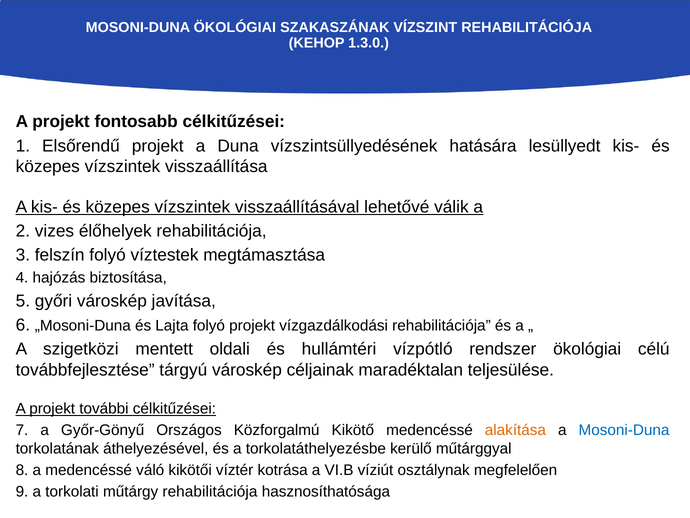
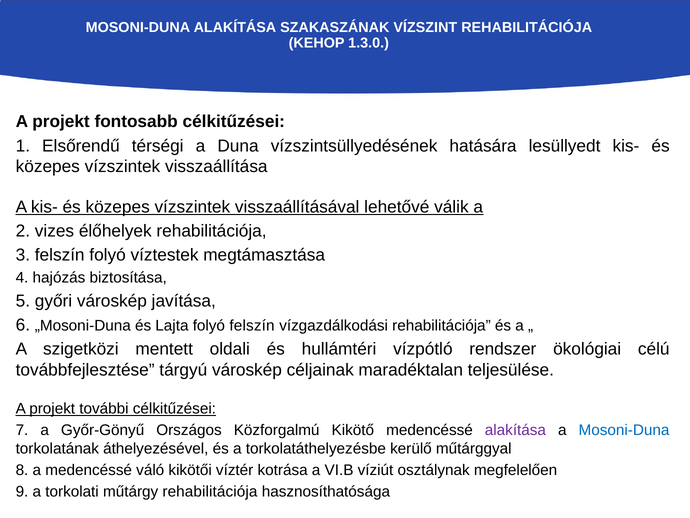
MOSONI-DUNA ÖKOLÓGIAI: ÖKOLÓGIAI -> ALAKÍTÁSA
Elsőrendű projekt: projekt -> térségi
folyó projekt: projekt -> felszín
alakítása at (515, 430) colour: orange -> purple
